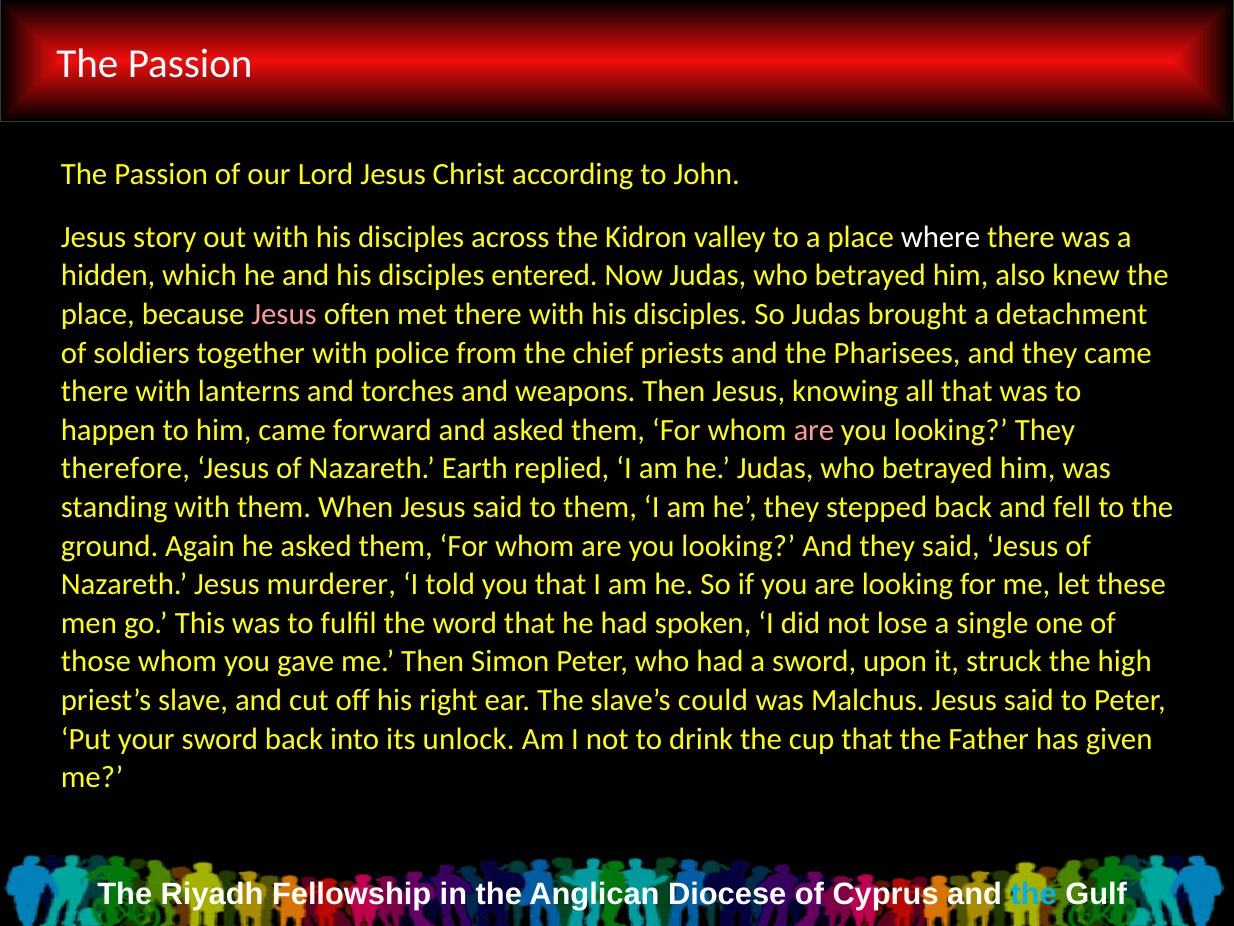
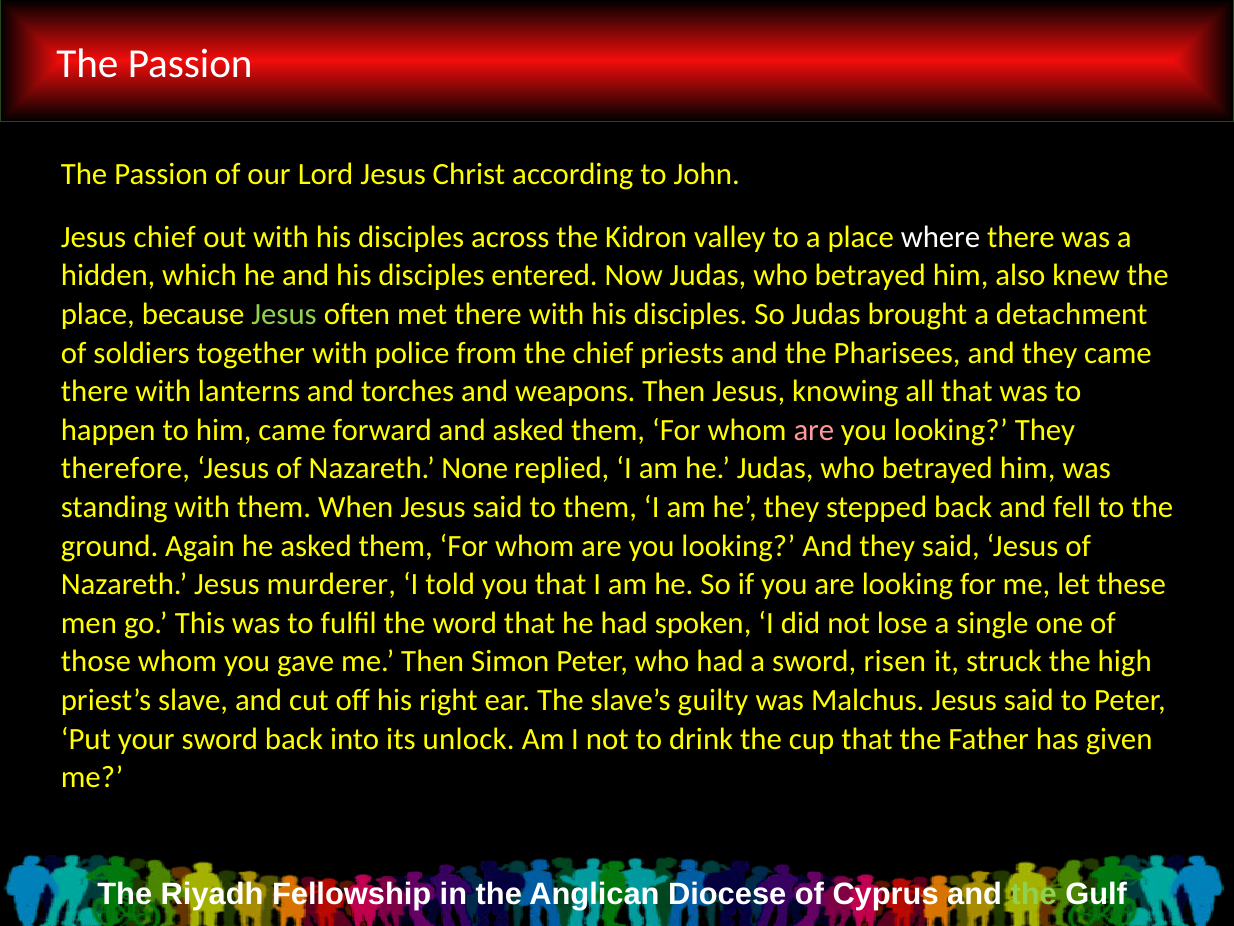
Jesus story: story -> chief
Jesus at (284, 314) colour: pink -> light green
Earth: Earth -> None
upon: upon -> risen
could: could -> guilty
the at (1034, 894) colour: light blue -> light green
